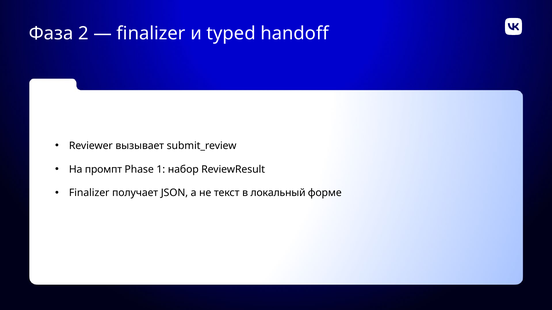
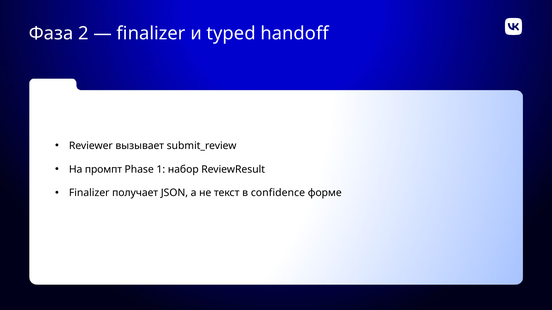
локальный: локальный -> confidence
